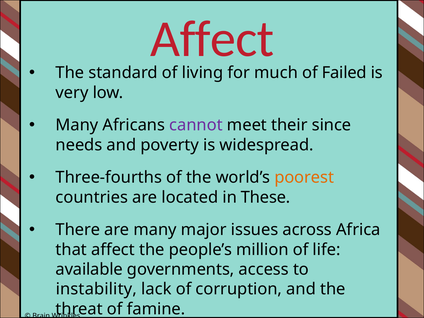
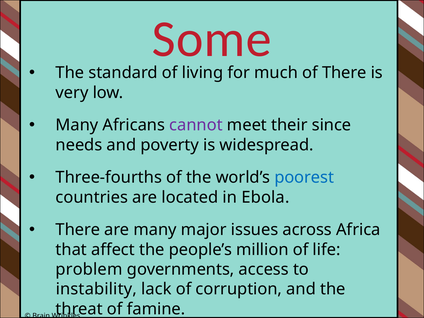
Affect at (212, 39): Affect -> Some
of Failed: Failed -> There
poorest colour: orange -> blue
These: These -> Ebola
available: available -> problem
